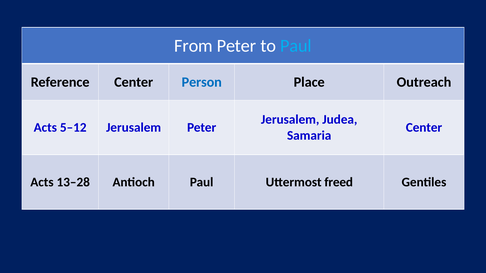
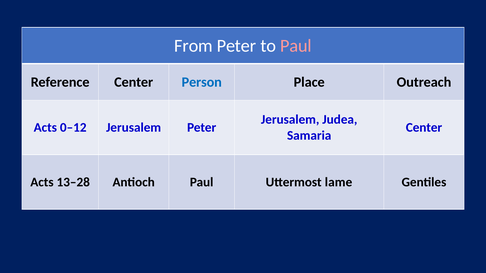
Paul at (296, 46) colour: light blue -> pink
5–12: 5–12 -> 0–12
freed: freed -> lame
